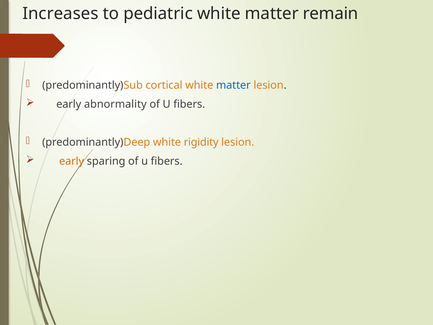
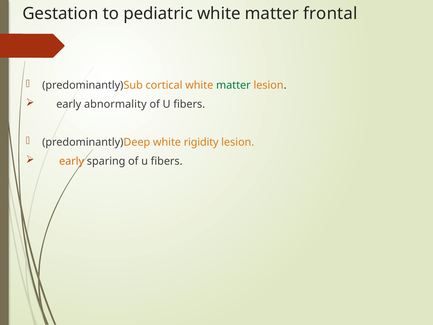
Increases: Increases -> Gestation
remain: remain -> frontal
matter at (233, 85) colour: blue -> green
